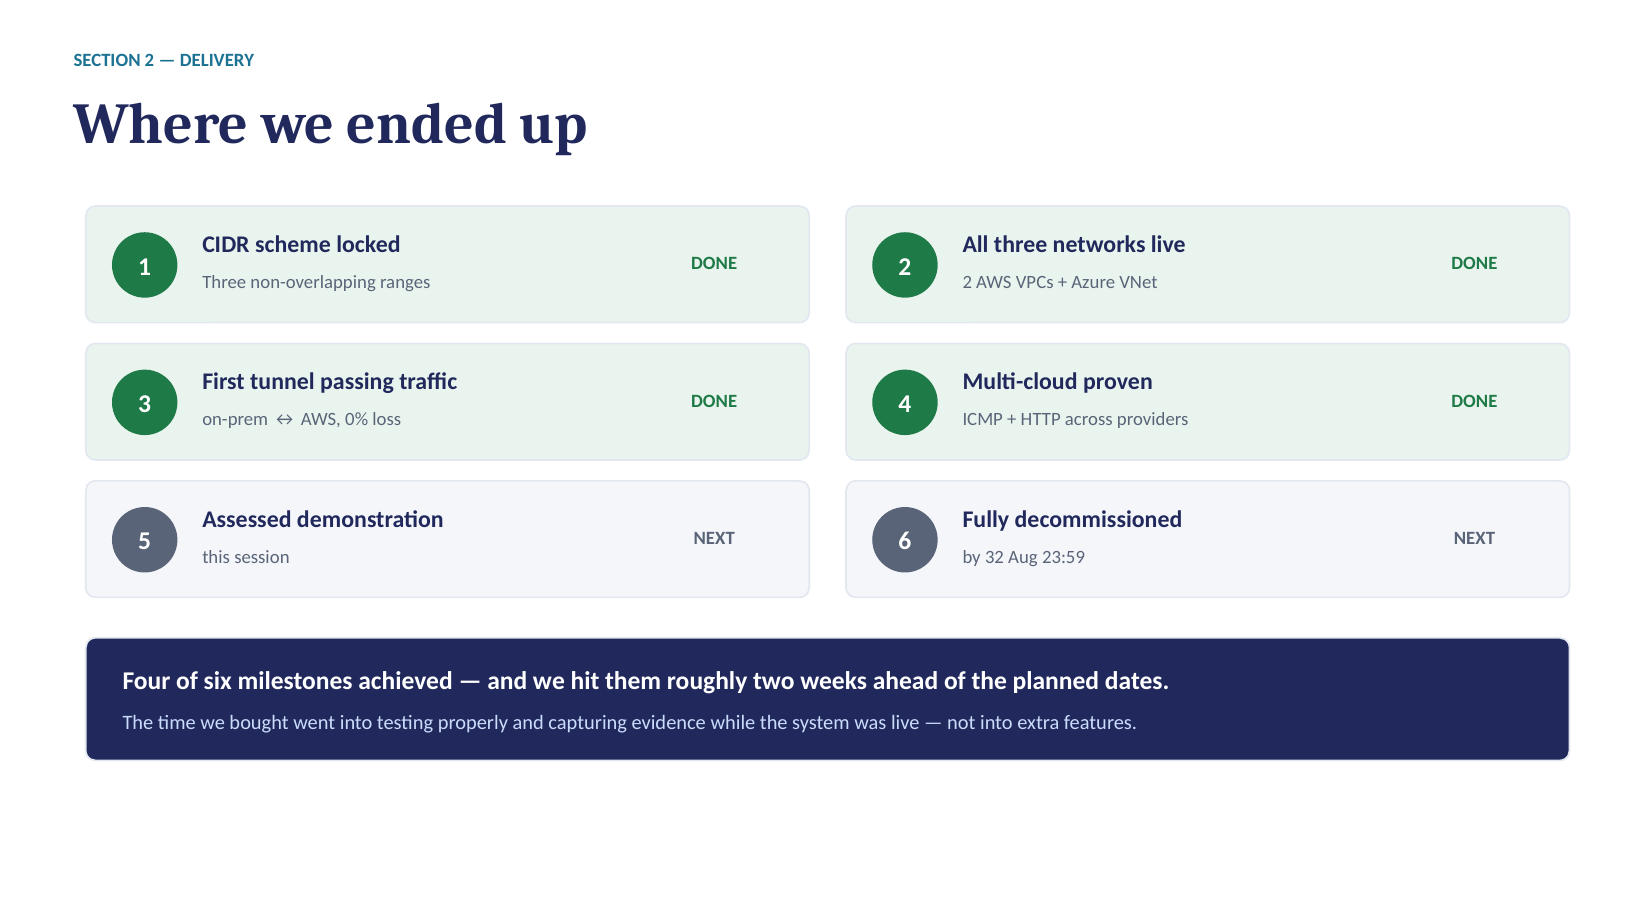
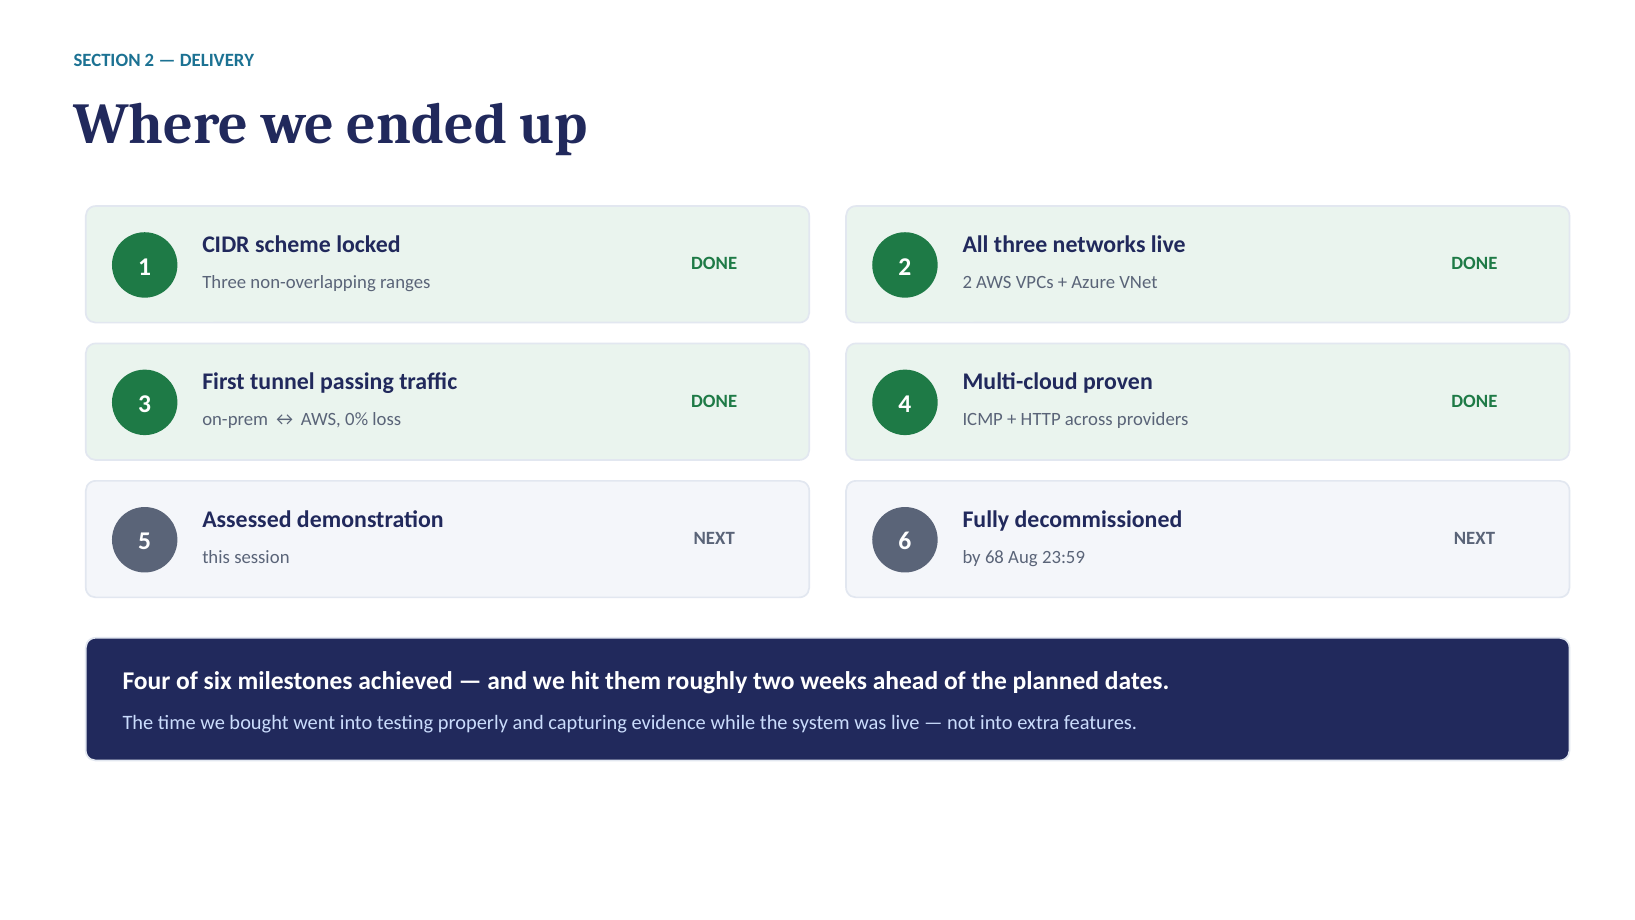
32: 32 -> 68
